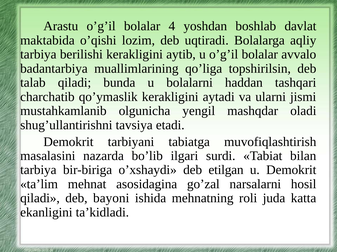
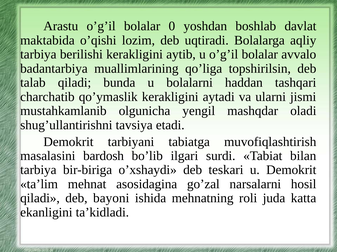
4: 4 -> 0
nazarda: nazarda -> bardosh
etilgan: etilgan -> teskari
